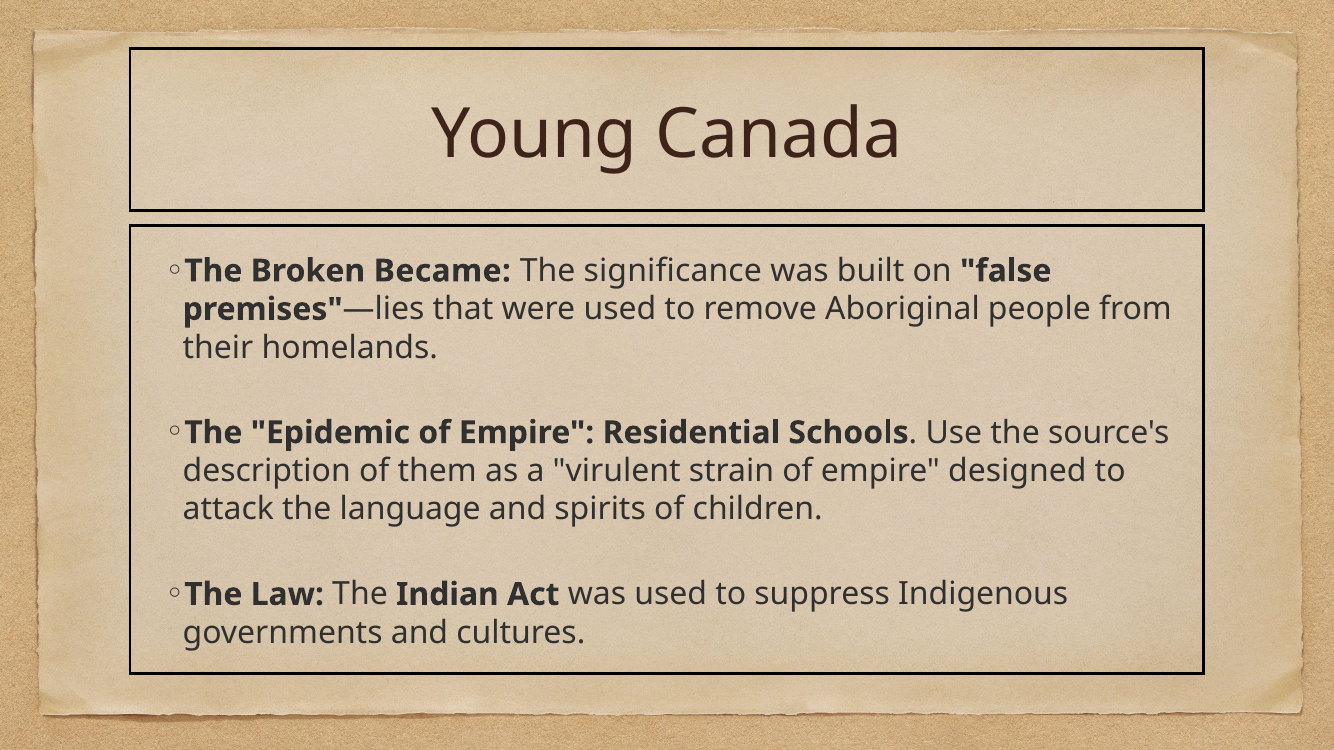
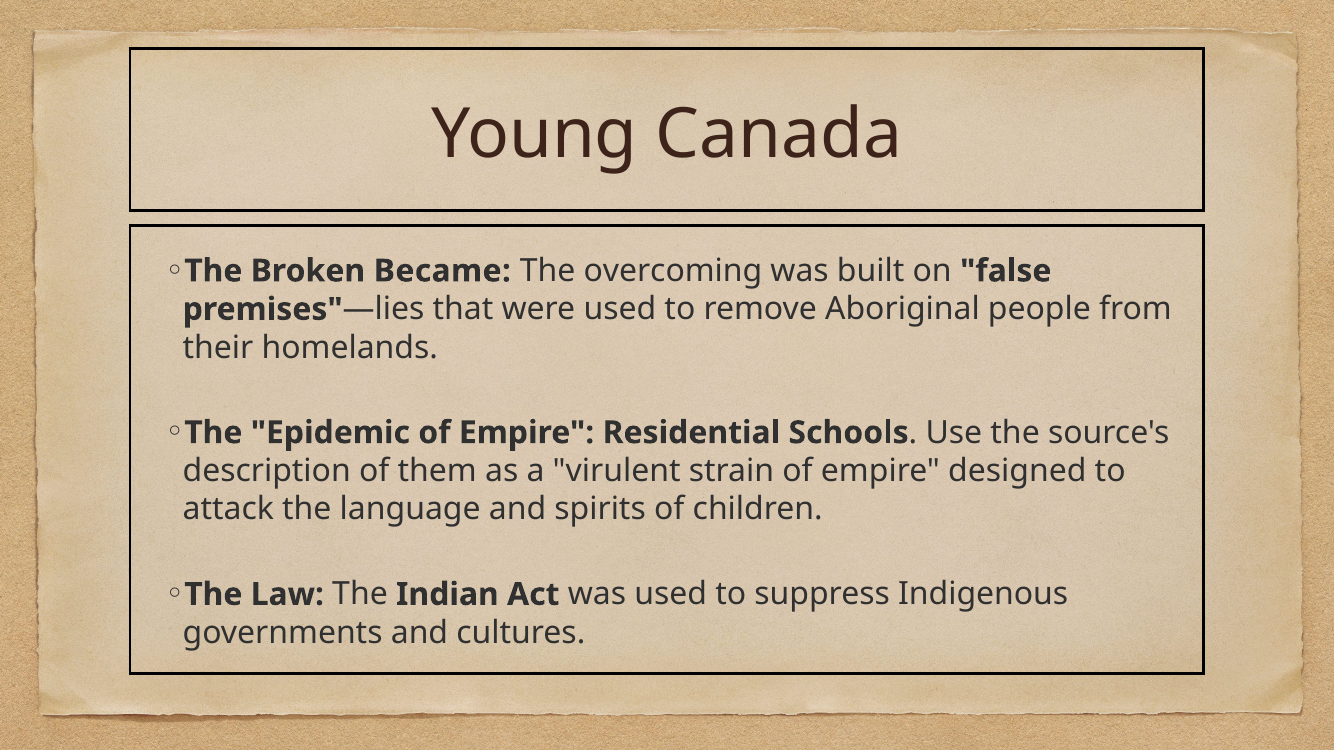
significance: significance -> overcoming
